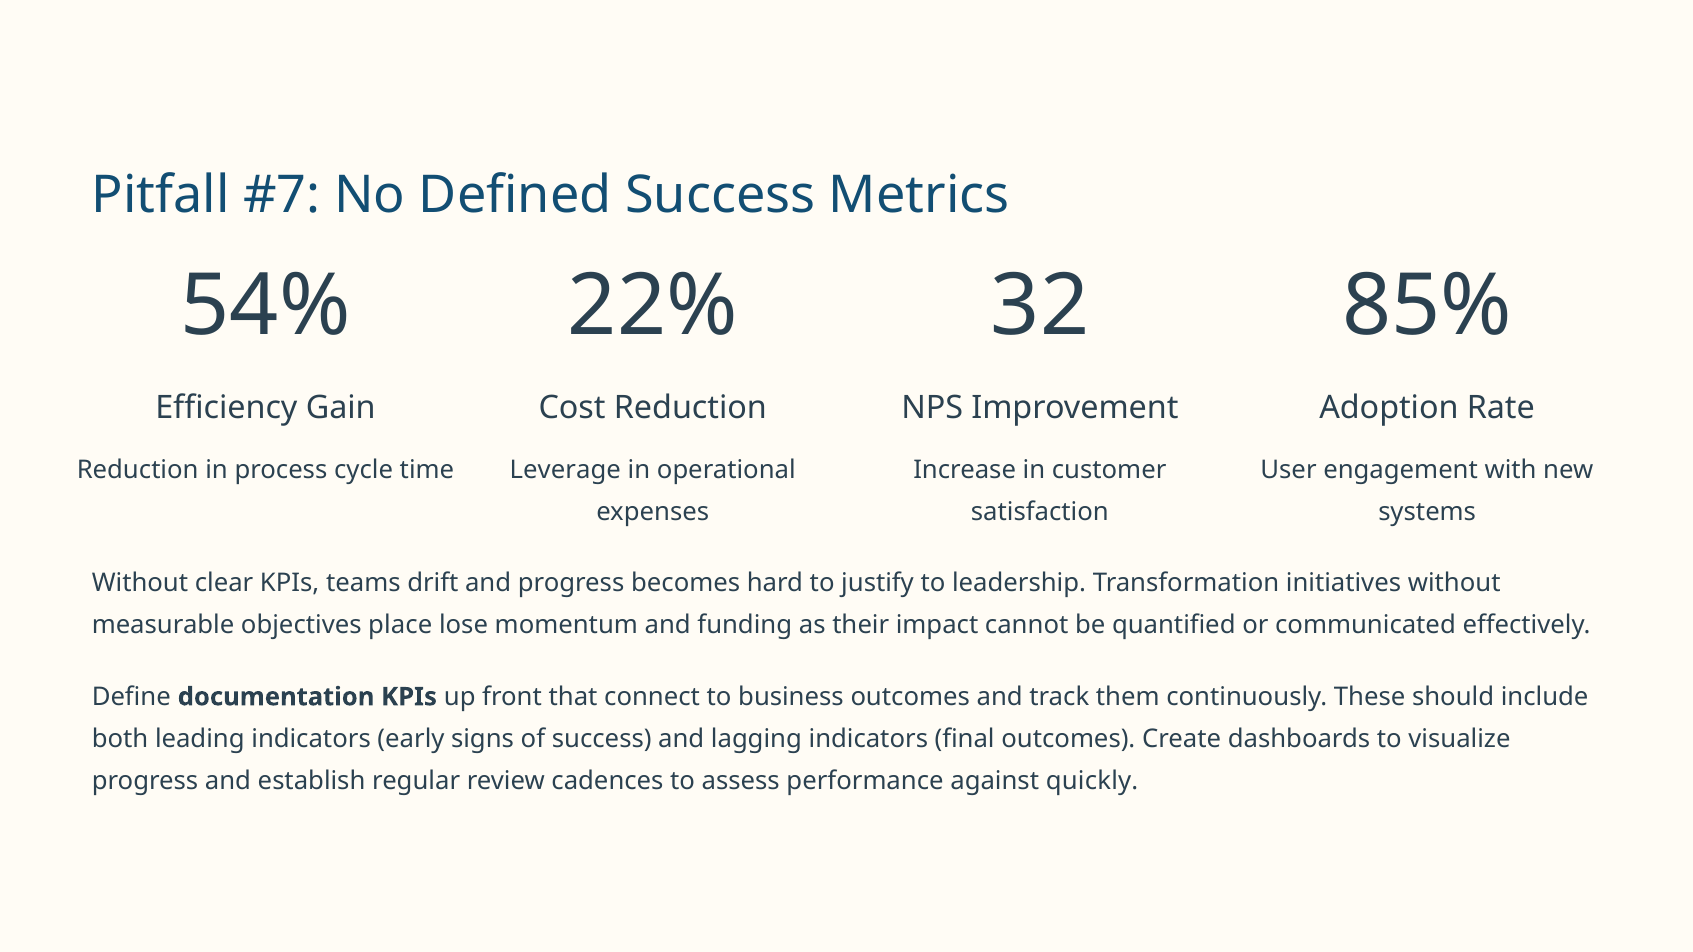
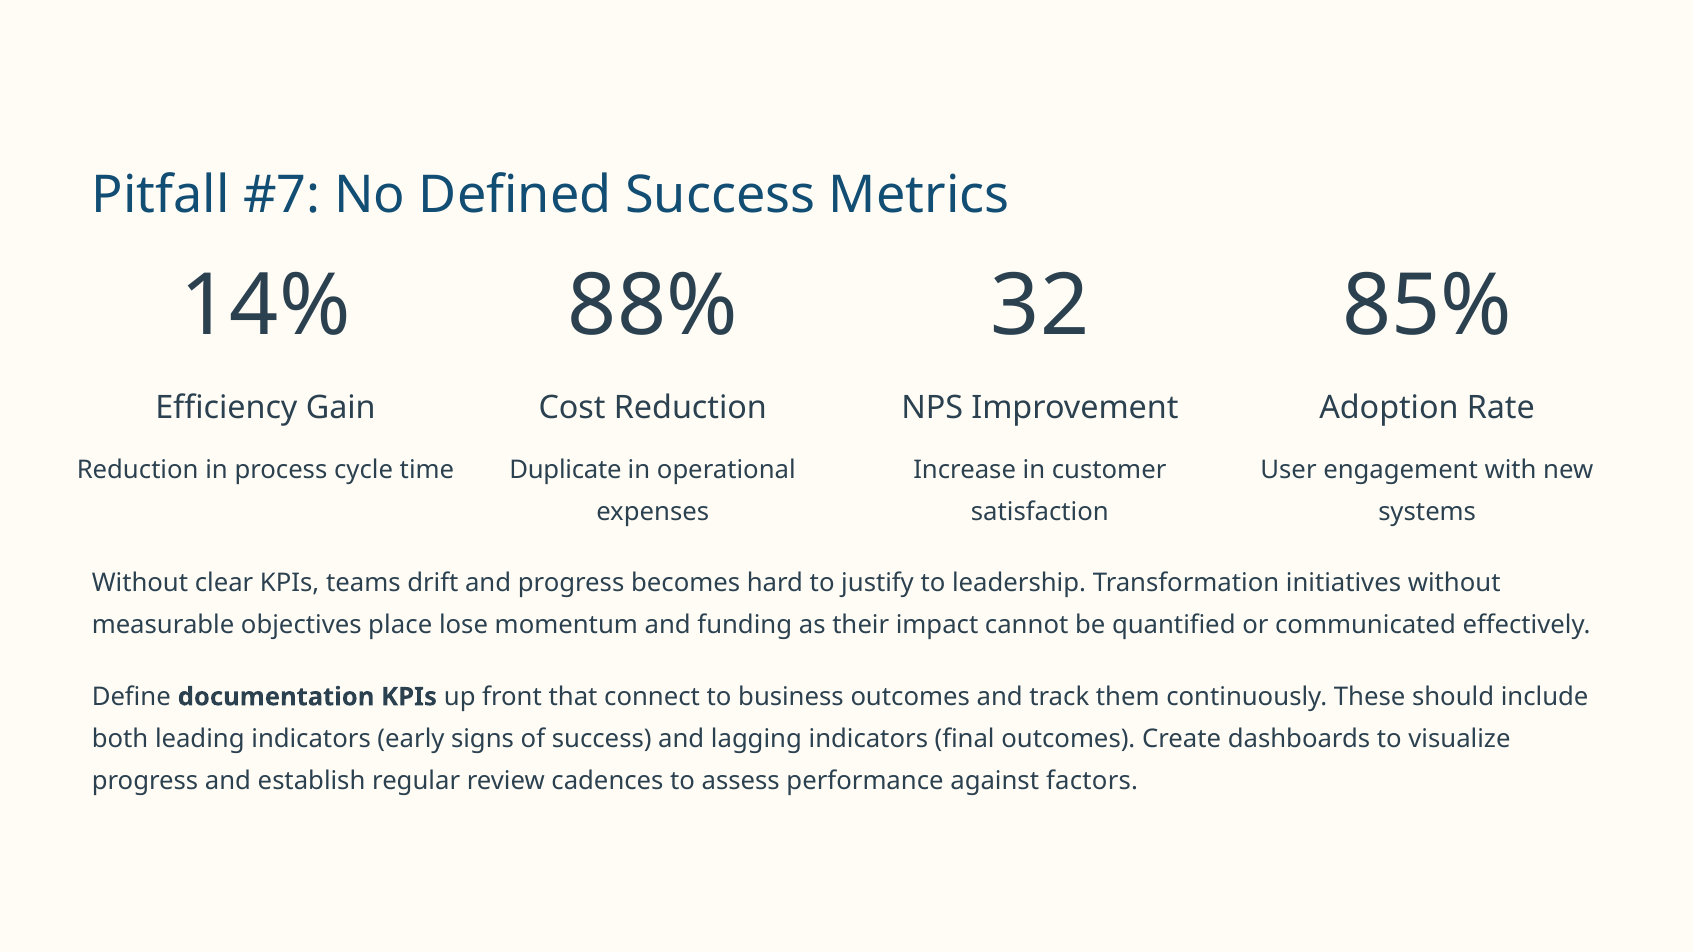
54%: 54% -> 14%
22%: 22% -> 88%
Leverage: Leverage -> Duplicate
quickly: quickly -> factors
